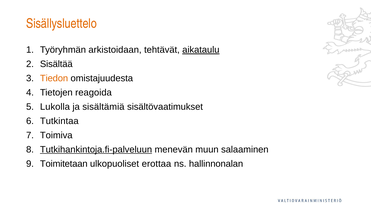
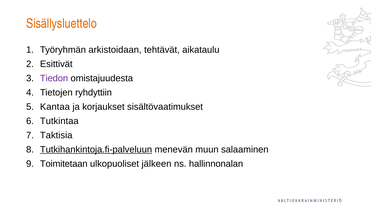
aikataulu underline: present -> none
Sisältää: Sisältää -> Esittivät
Tiedon colour: orange -> purple
reagoida: reagoida -> ryhdyttiin
Lukolla: Lukolla -> Kantaa
sisältämiä: sisältämiä -> korjaukset
Toimiva: Toimiva -> Taktisia
erottaa: erottaa -> jälkeen
